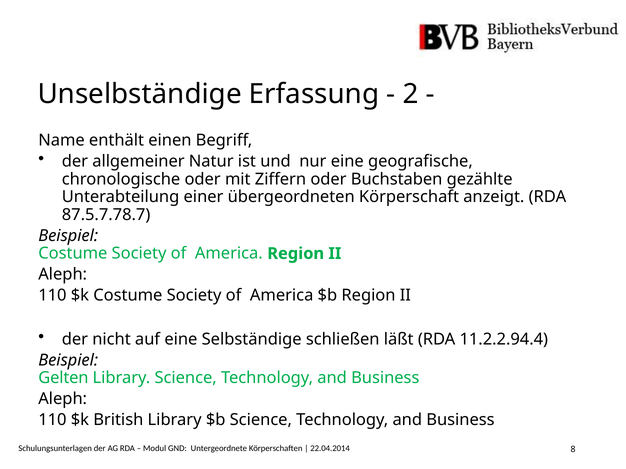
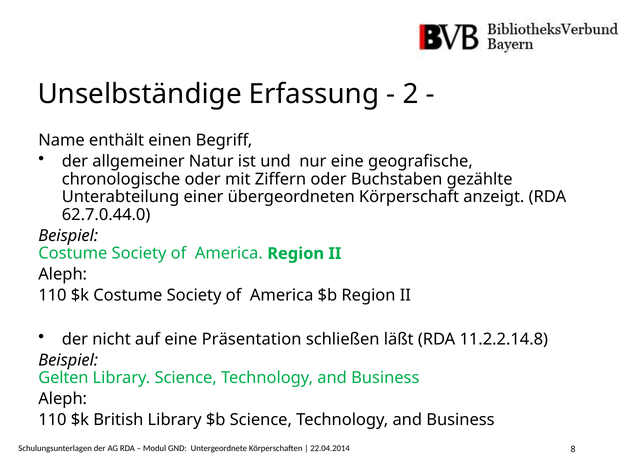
87.5.7.78.7: 87.5.7.78.7 -> 62.7.0.44.0
Selbständige: Selbständige -> Präsentation
11.2.2.94.4: 11.2.2.94.4 -> 11.2.2.14.8
